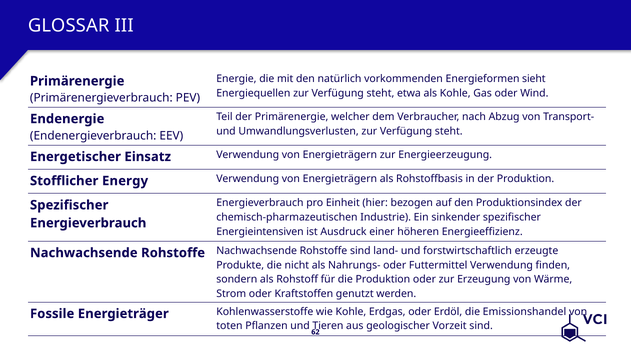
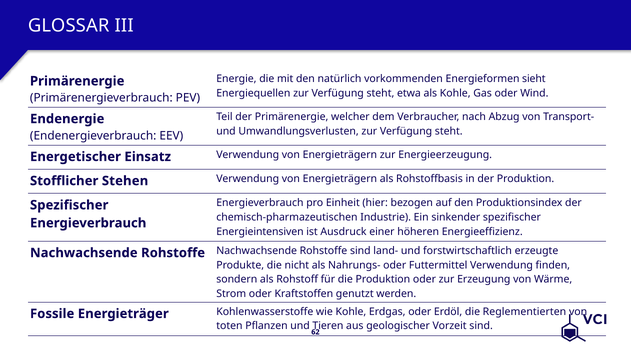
Energy: Energy -> Stehen
Emissionshandel: Emissionshandel -> Reglementierten
